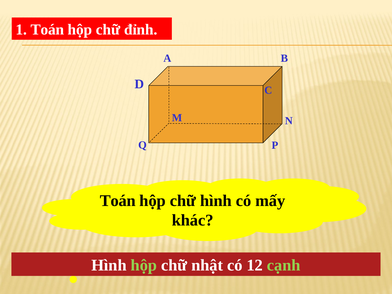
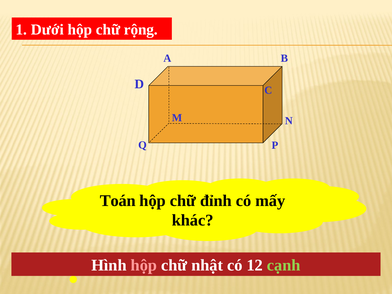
1 Toán: Toán -> Dưới
đỉnh: đỉnh -> rộng
chữ hình: hình -> đỉnh
hộp at (144, 265) colour: light green -> pink
